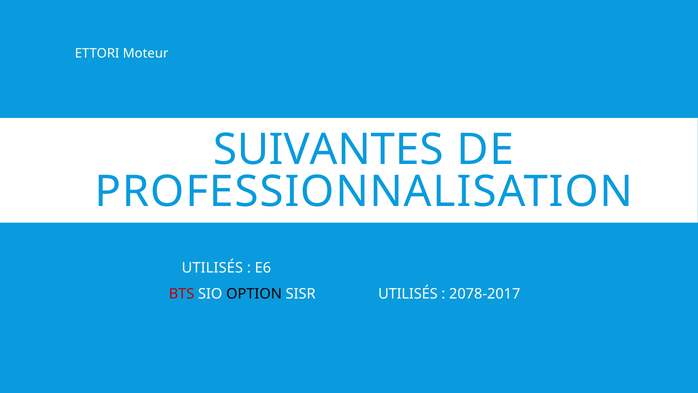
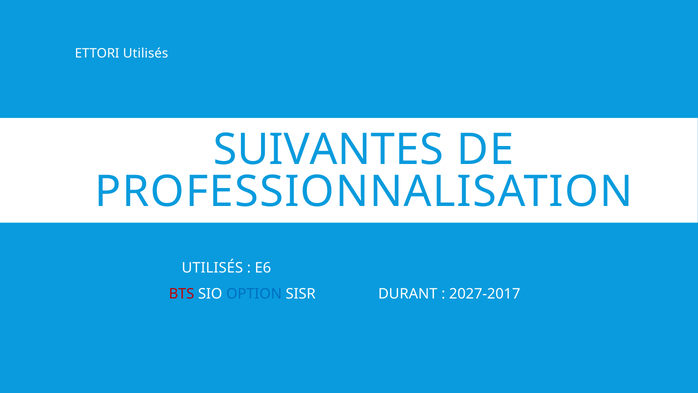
ETTORI Moteur: Moteur -> Utilisés
OPTION colour: black -> blue
SISR UTILISÉS: UTILISÉS -> DURANT
2078-2017: 2078-2017 -> 2027-2017
